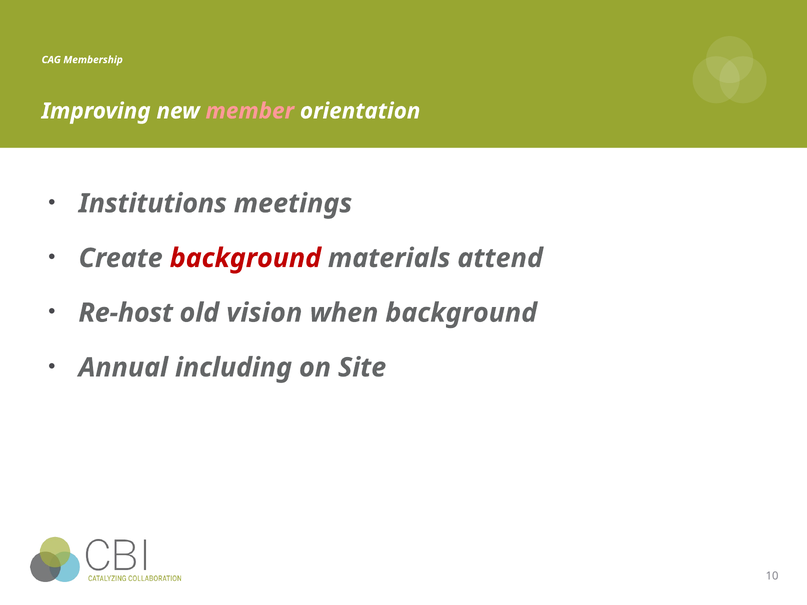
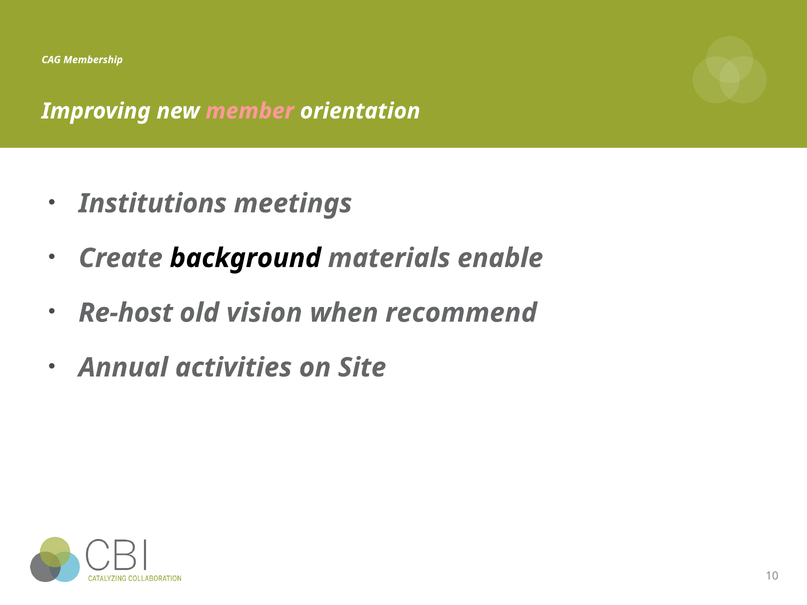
background at (245, 258) colour: red -> black
attend: attend -> enable
when background: background -> recommend
including: including -> activities
